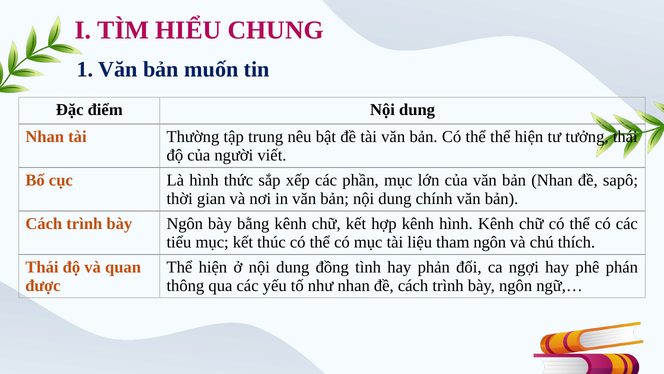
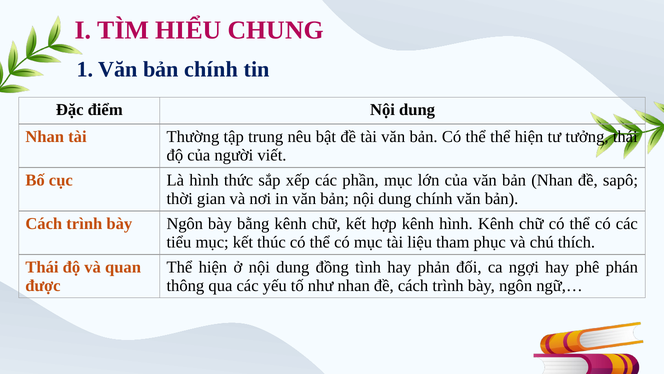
bản muốn: muốn -> chính
tham ngôn: ngôn -> phục
